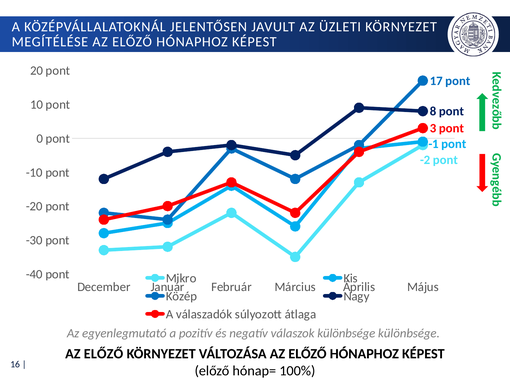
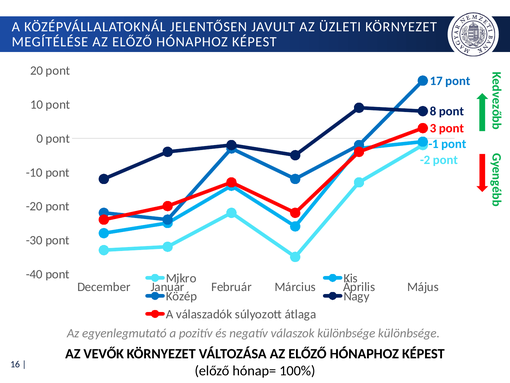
ELŐZŐ at (104, 353): ELŐZŐ -> VEVŐK
